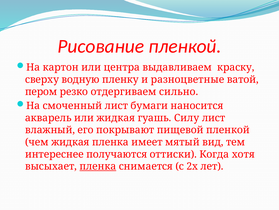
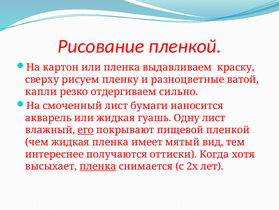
или центра: центра -> пленка
водную: водную -> рисуем
пером: пером -> капли
Силу: Силу -> Одну
его underline: none -> present
